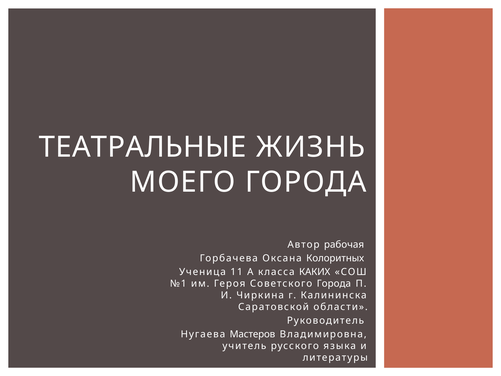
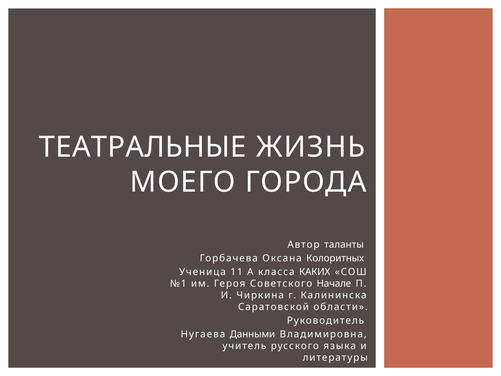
рабочая: рабочая -> таланты
Советского Города: Города -> Начале
Мастеров: Мастеров -> Данными
